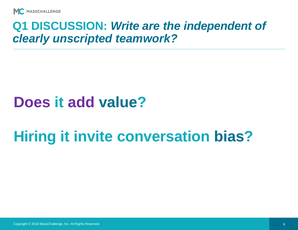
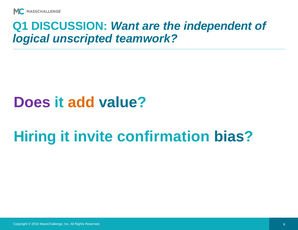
Write: Write -> Want
clearly: clearly -> logical
add colour: purple -> orange
conversation: conversation -> confirmation
